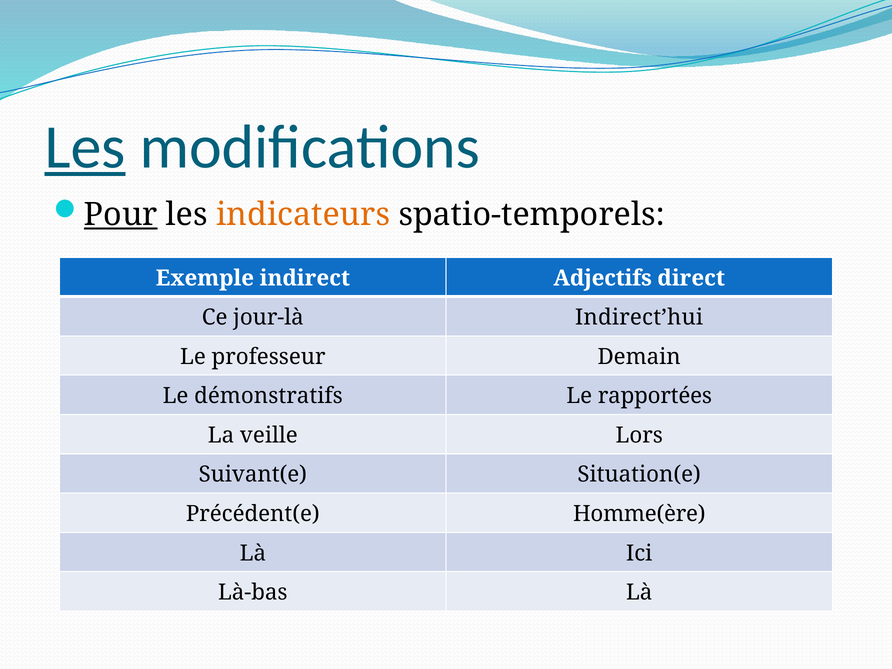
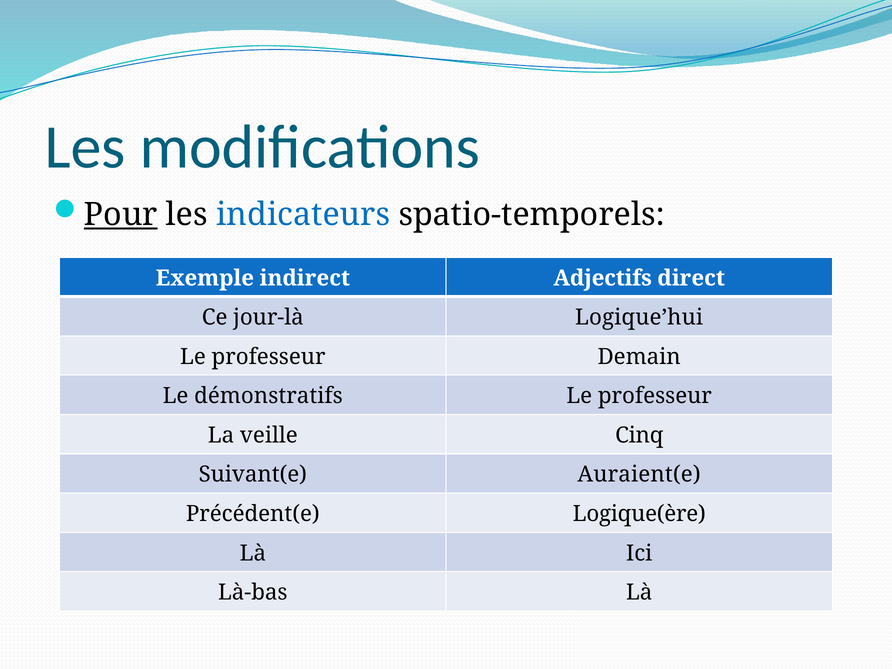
Les at (85, 147) underline: present -> none
indicateurs colour: orange -> blue
Indirect’hui: Indirect’hui -> Logique’hui
rapportées at (655, 396): rapportées -> professeur
Lors: Lors -> Cinq
Situation(e: Situation(e -> Auraient(e
Homme(ère: Homme(ère -> Logique(ère
